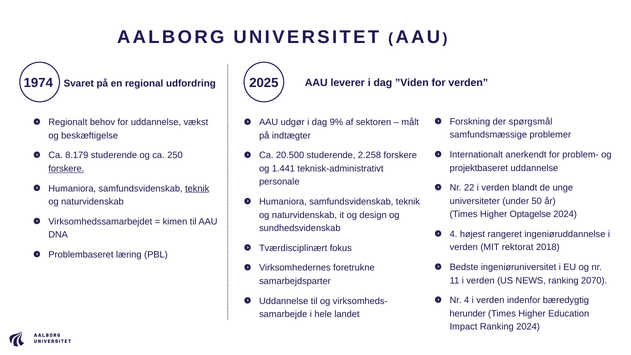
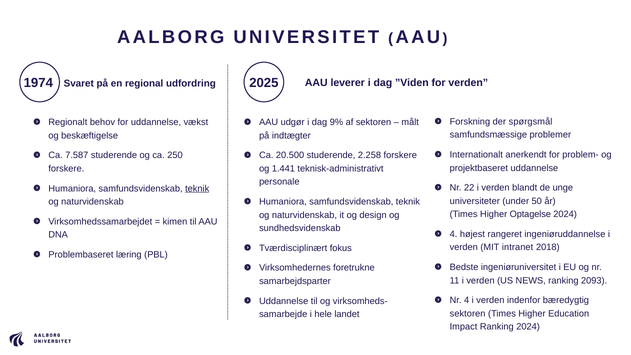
8.179: 8.179 -> 7.587
forskere at (66, 169) underline: present -> none
rektorat: rektorat -> intranet
2070: 2070 -> 2093
herunder at (468, 314): herunder -> sektoren
